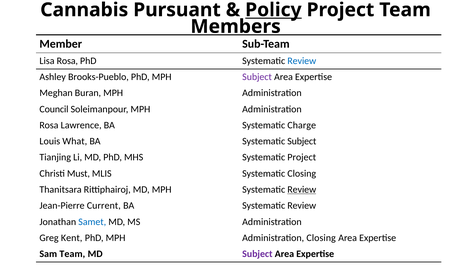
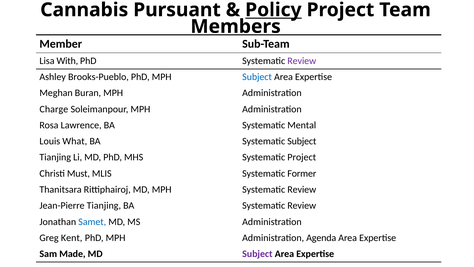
Lisa Rosa: Rosa -> With
Review at (302, 61) colour: blue -> purple
Subject at (257, 77) colour: purple -> blue
Council: Council -> Charge
Charge: Charge -> Mental
Systematic Closing: Closing -> Former
Review at (302, 189) underline: present -> none
Jean-Pierre Current: Current -> Tianjing
Administration Closing: Closing -> Agenda
Sam Team: Team -> Made
